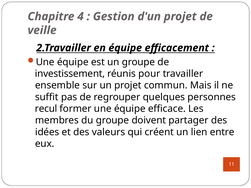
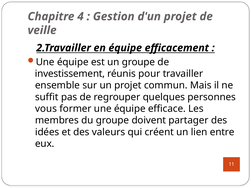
recul: recul -> vous
